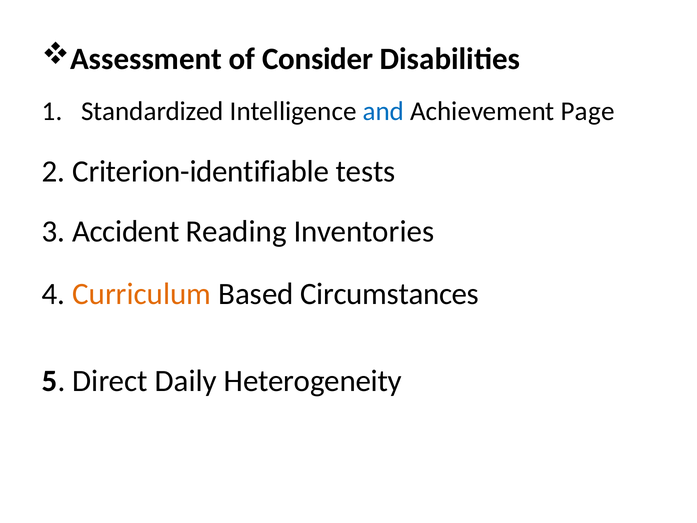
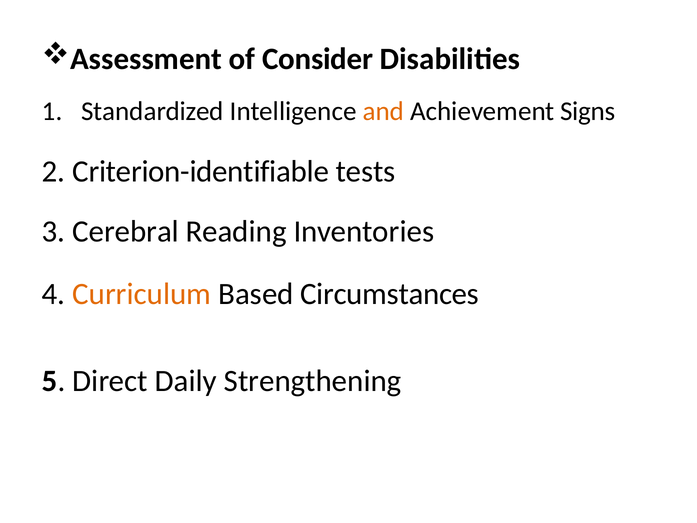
and colour: blue -> orange
Page: Page -> Signs
Accident: Accident -> Cerebral
Heterogeneity: Heterogeneity -> Strengthening
